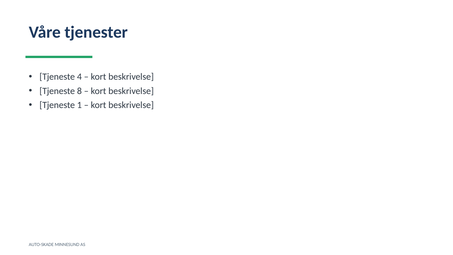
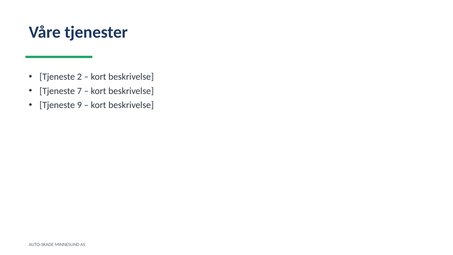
4: 4 -> 2
8: 8 -> 7
1: 1 -> 9
